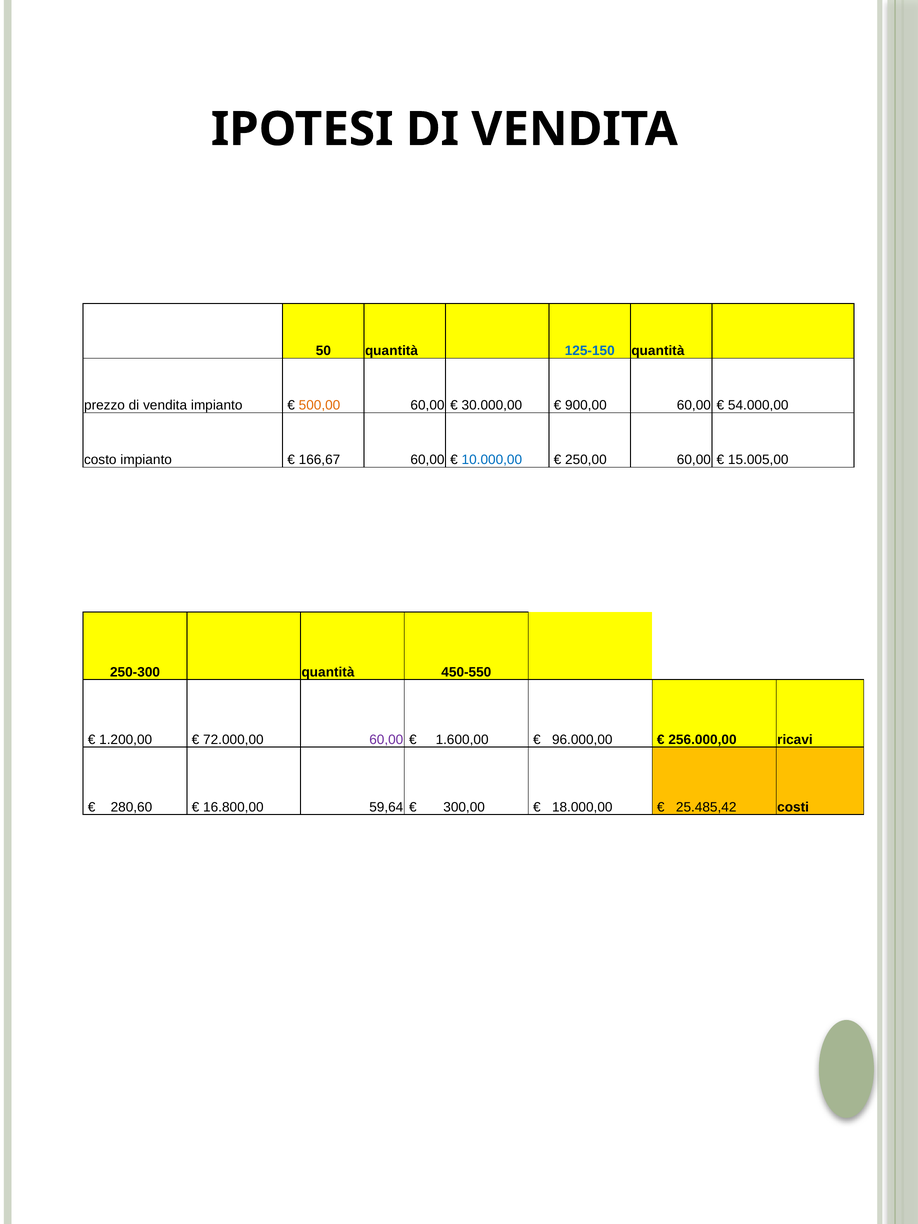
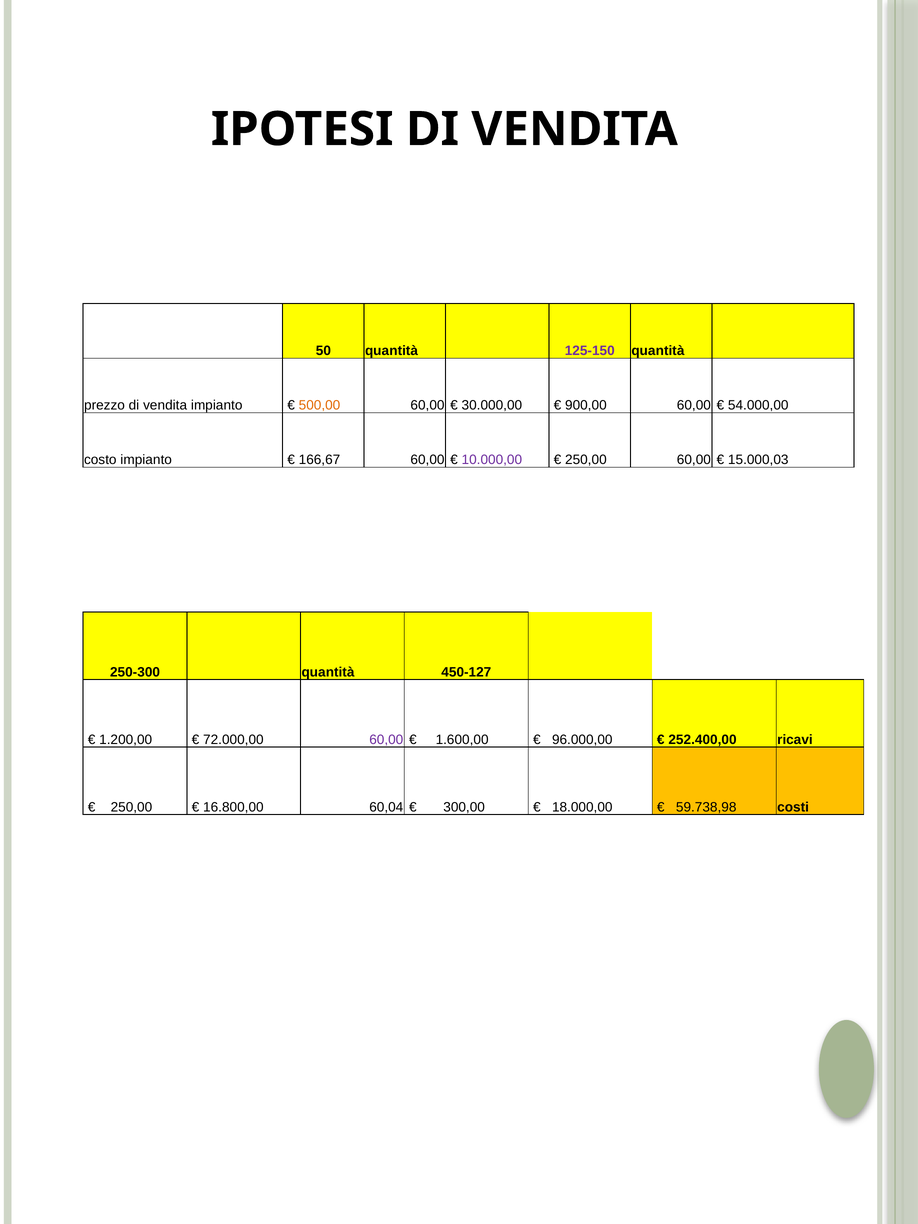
125-150 colour: blue -> purple
10.000,00 colour: blue -> purple
15.005,00: 15.005,00 -> 15.000,03
450-550: 450-550 -> 450-127
256.000,00: 256.000,00 -> 252.400,00
280,60 at (131, 807): 280,60 -> 250,00
59,64: 59,64 -> 60,04
25.485,42: 25.485,42 -> 59.738,98
